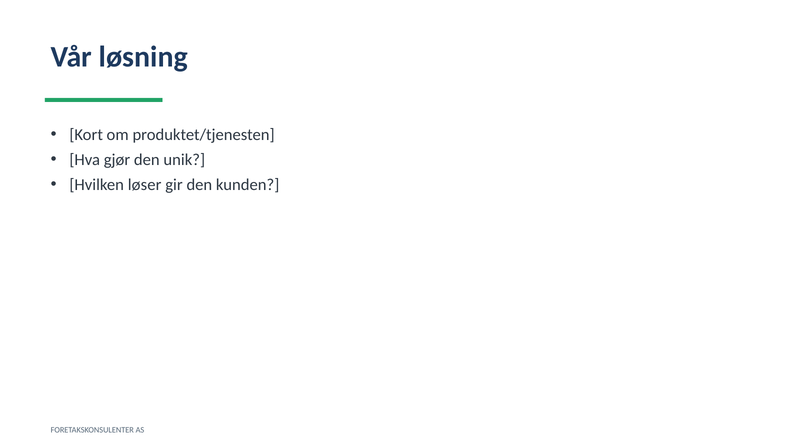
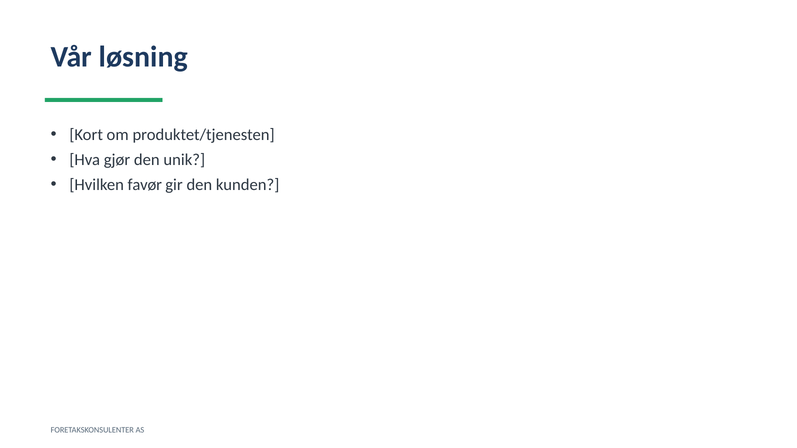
løser: løser -> favør
